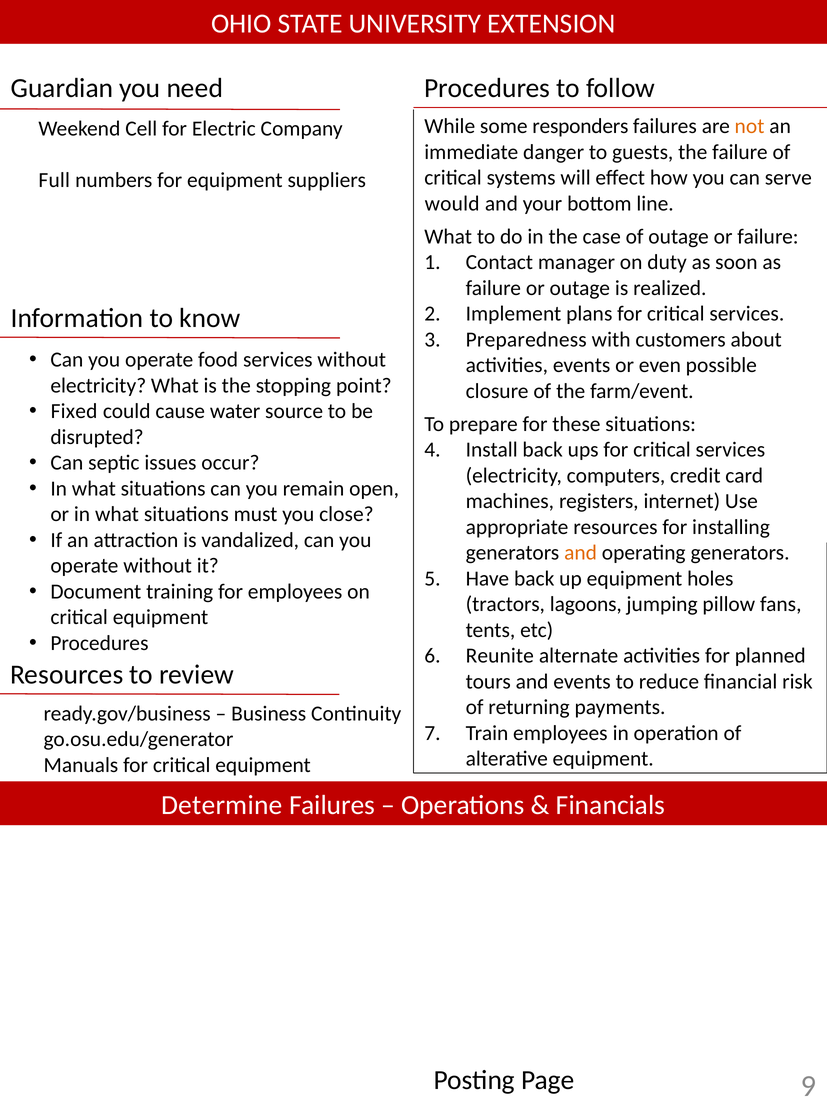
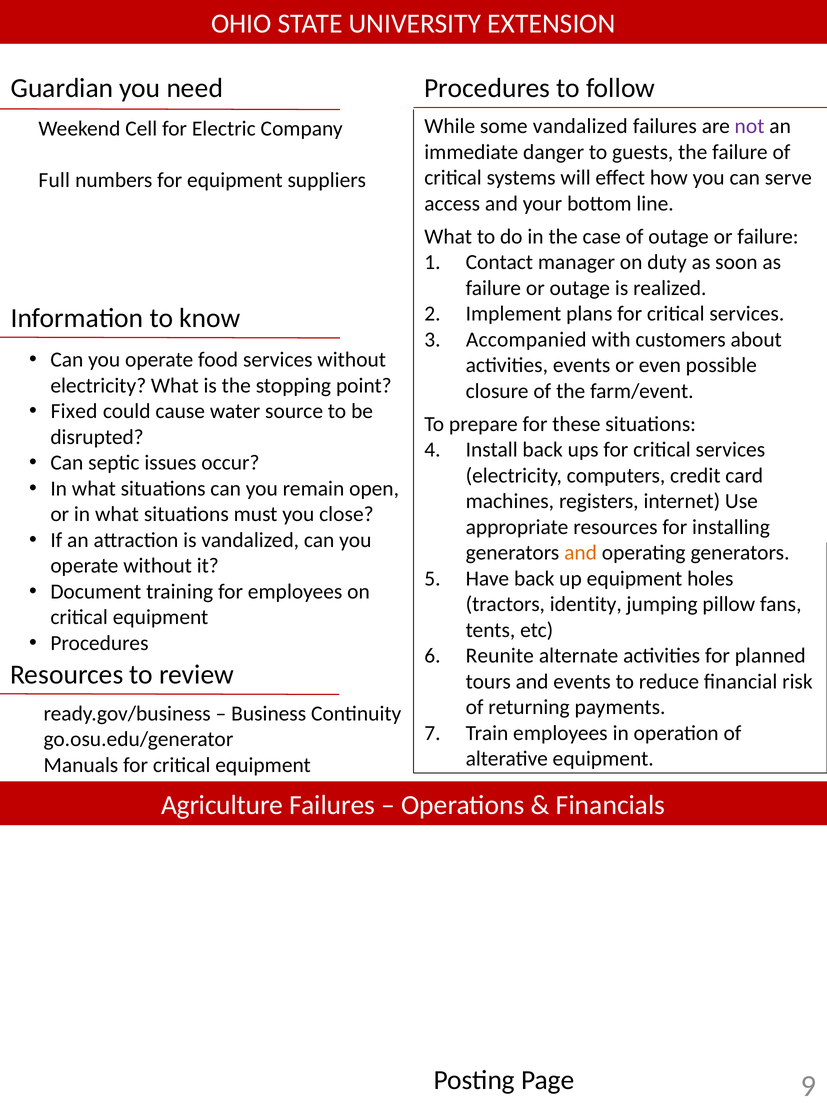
some responders: responders -> vandalized
not colour: orange -> purple
would: would -> access
Preparedness: Preparedness -> Accompanied
lagoons: lagoons -> identity
Determine: Determine -> Agriculture
